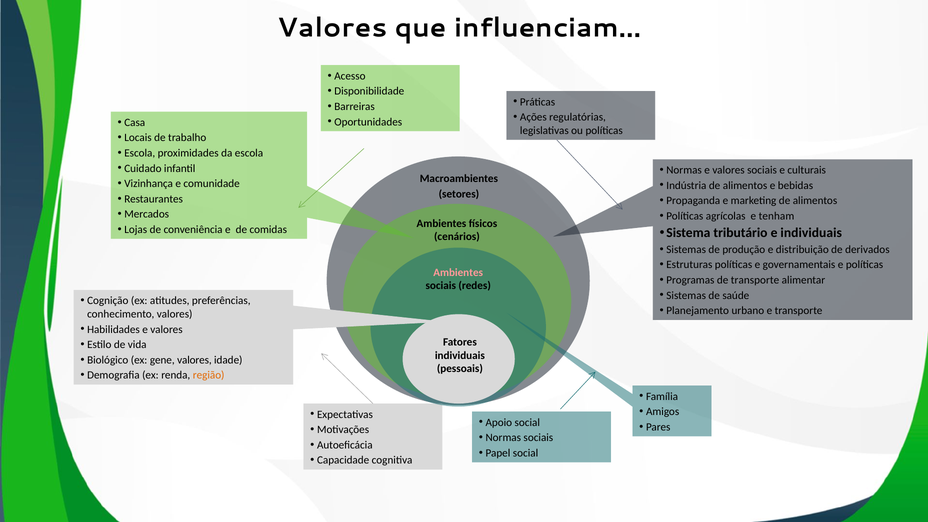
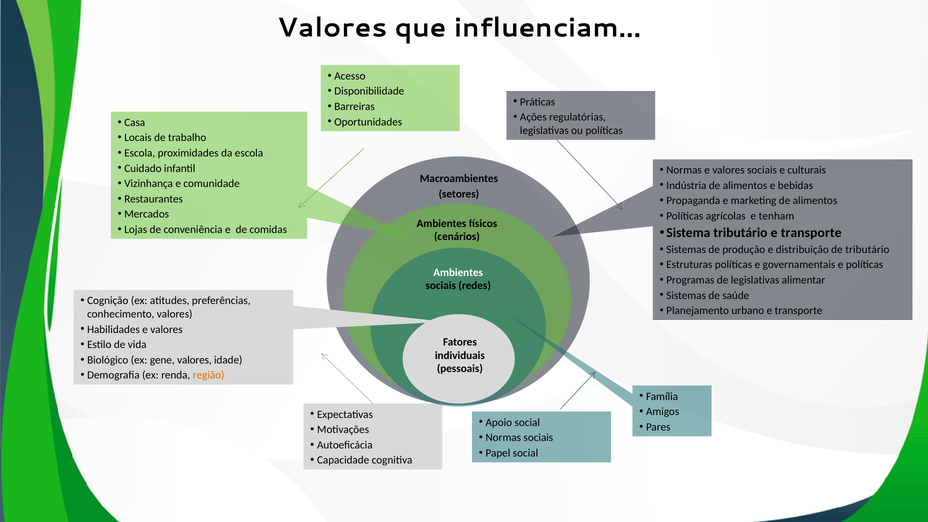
tributário e individuais: individuais -> transporte
de derivados: derivados -> tributário
Ambientes at (458, 272) colour: pink -> white
de transporte: transporte -> legislativas
